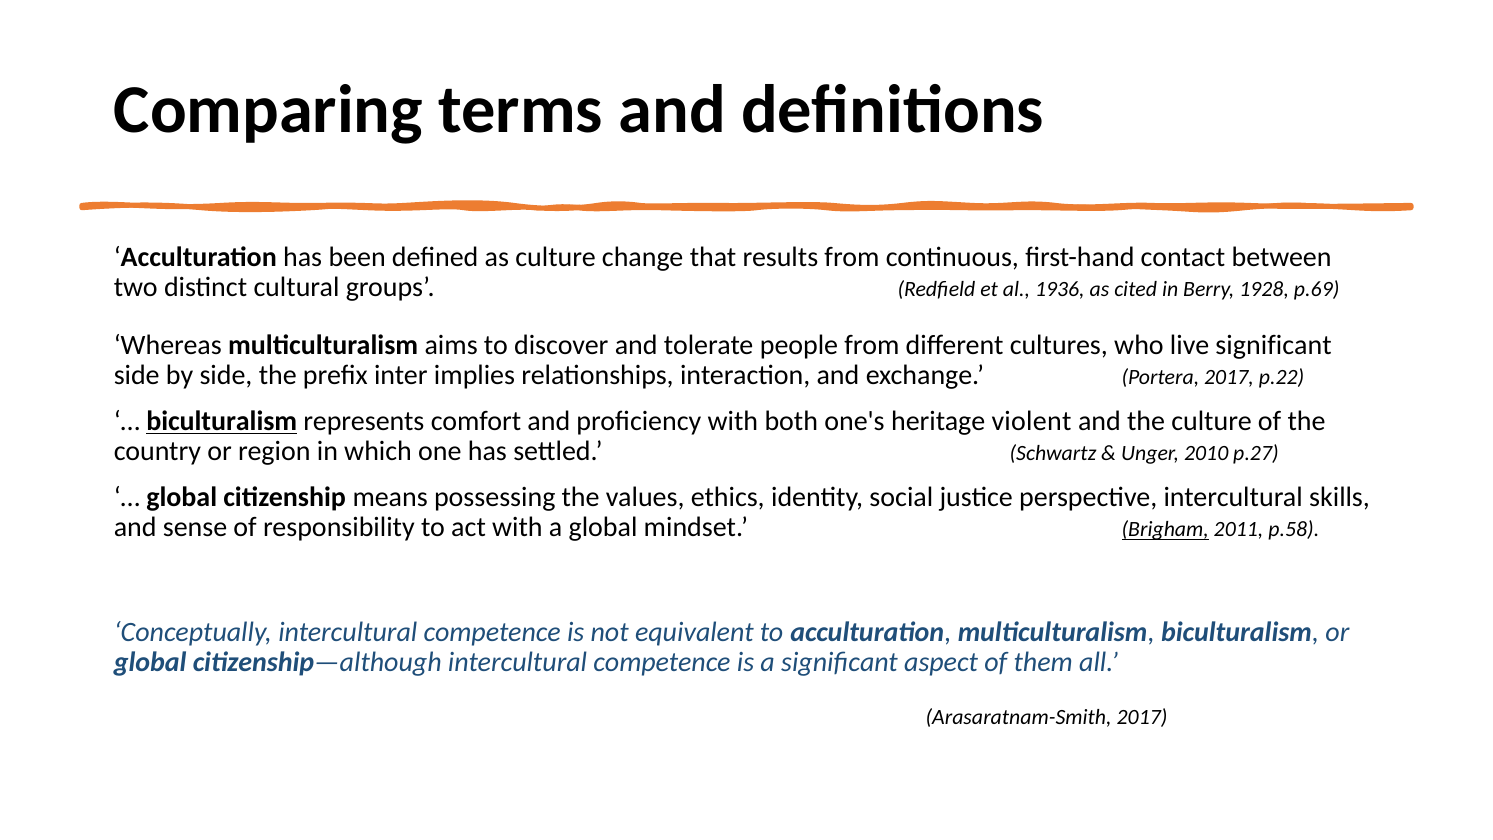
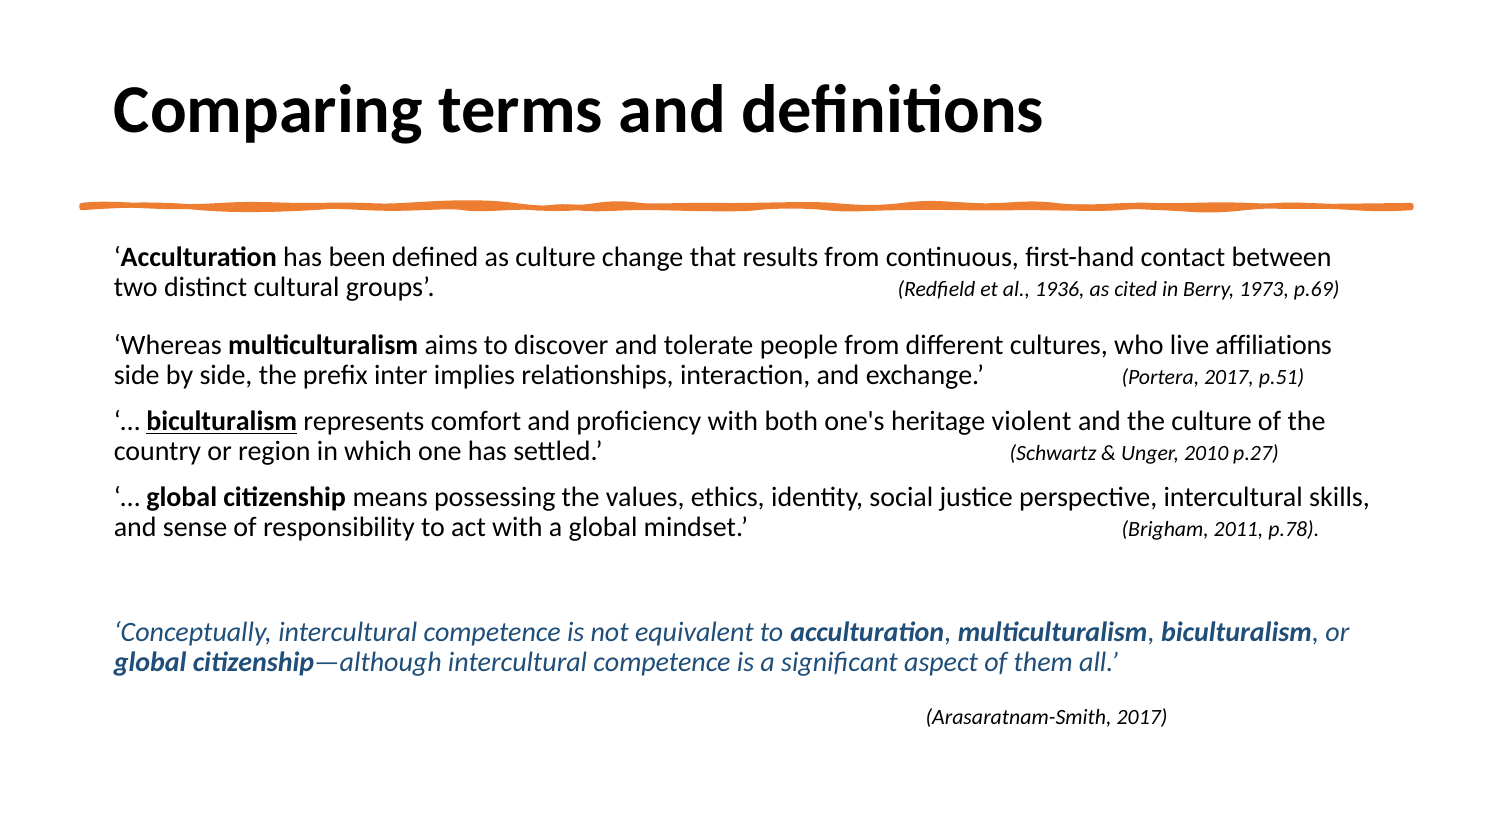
1928: 1928 -> 1973
live significant: significant -> affiliations
p.22: p.22 -> p.51
Brigham underline: present -> none
p.58: p.58 -> p.78
